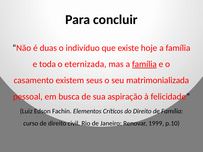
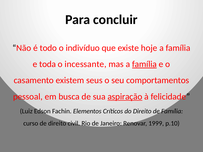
duas: duas -> todo
eternizada: eternizada -> incessante
matrimonializada: matrimonializada -> comportamentos
aspiração underline: none -> present
